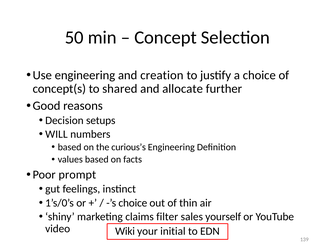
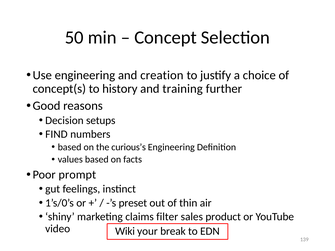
shared: shared -> history
allocate: allocate -> training
WILL: WILL -> FIND
-’s choice: choice -> preset
yourself: yourself -> product
initial: initial -> break
